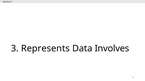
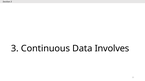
Represents: Represents -> Continuous
